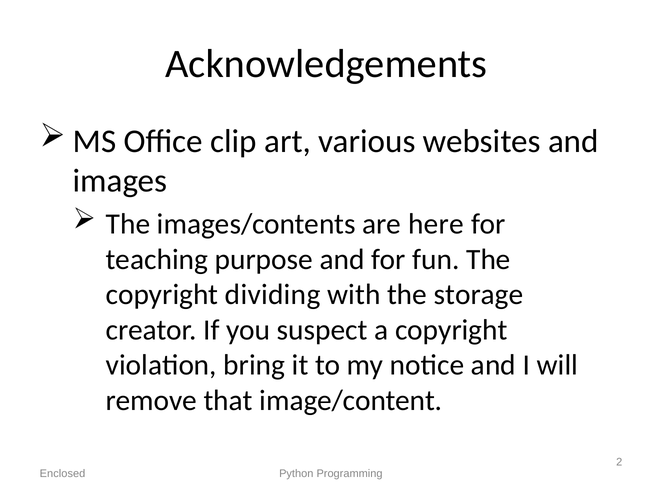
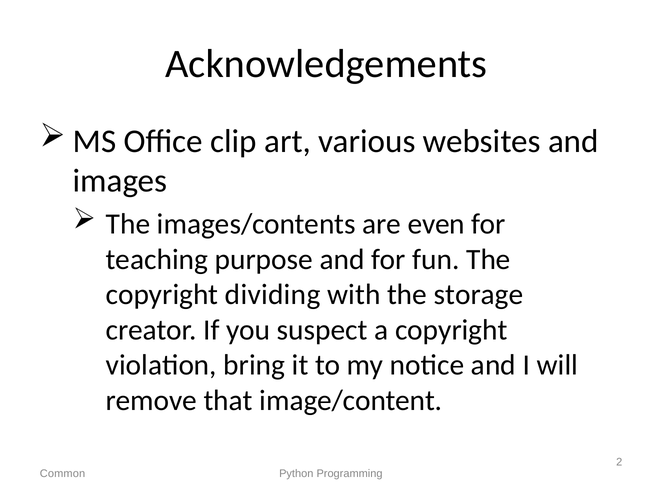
here: here -> even
Enclosed: Enclosed -> Common
